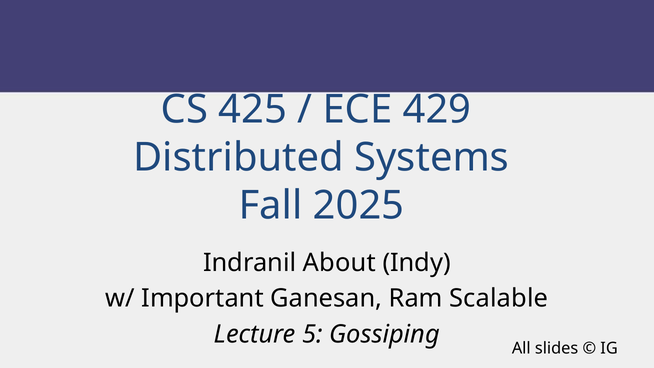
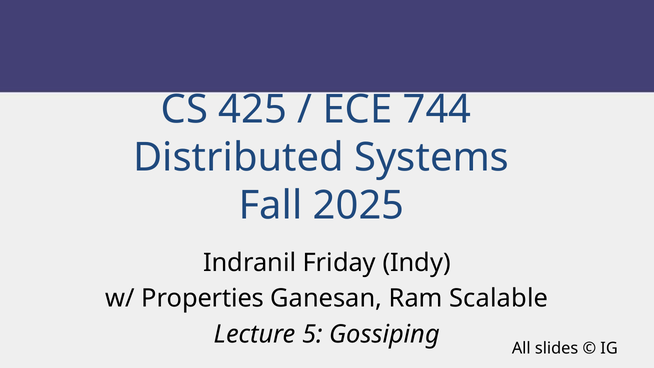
429: 429 -> 744
About: About -> Friday
Important: Important -> Properties
